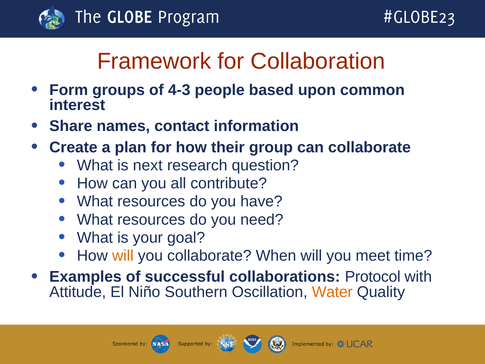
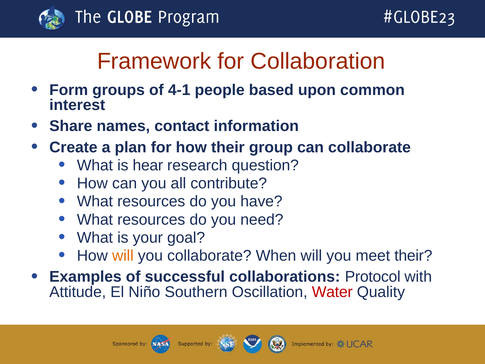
4-3: 4-3 -> 4-1
next: next -> hear
meet time: time -> their
Water colour: orange -> red
